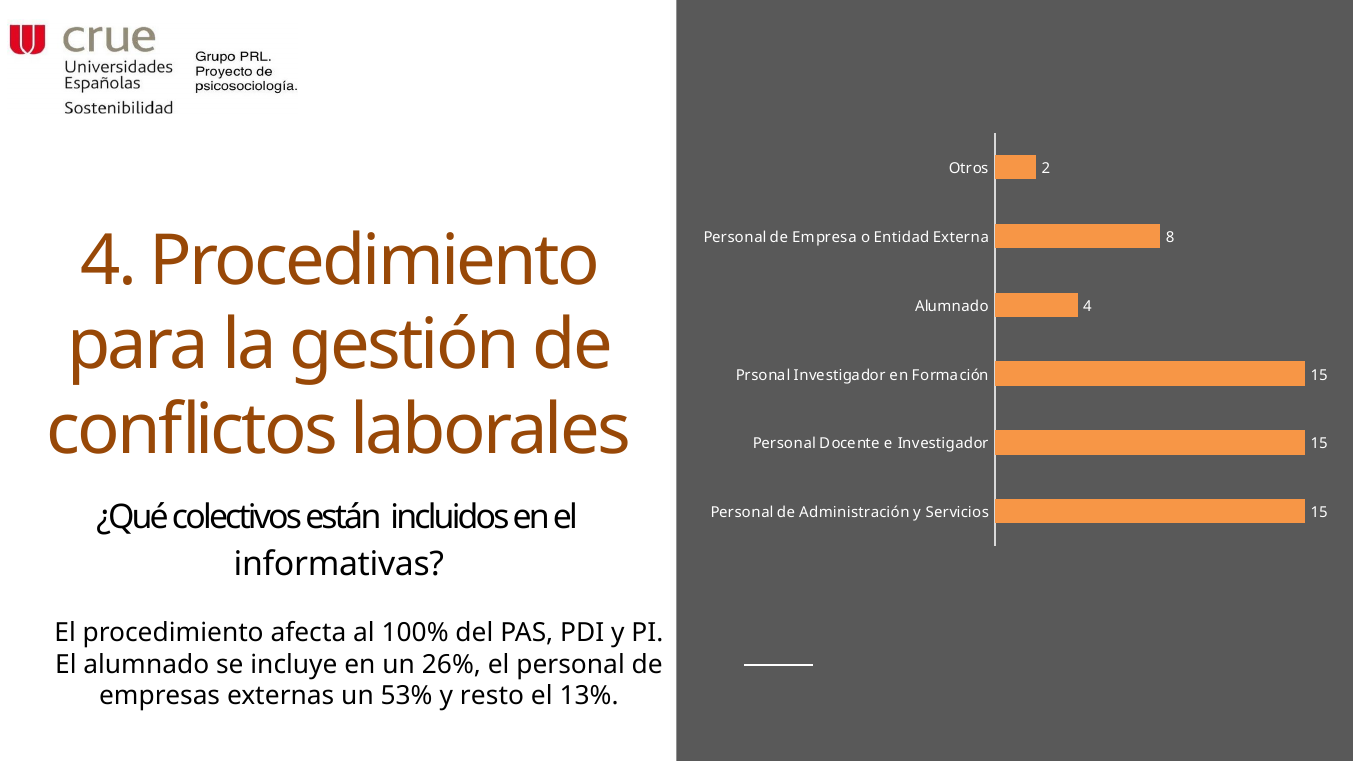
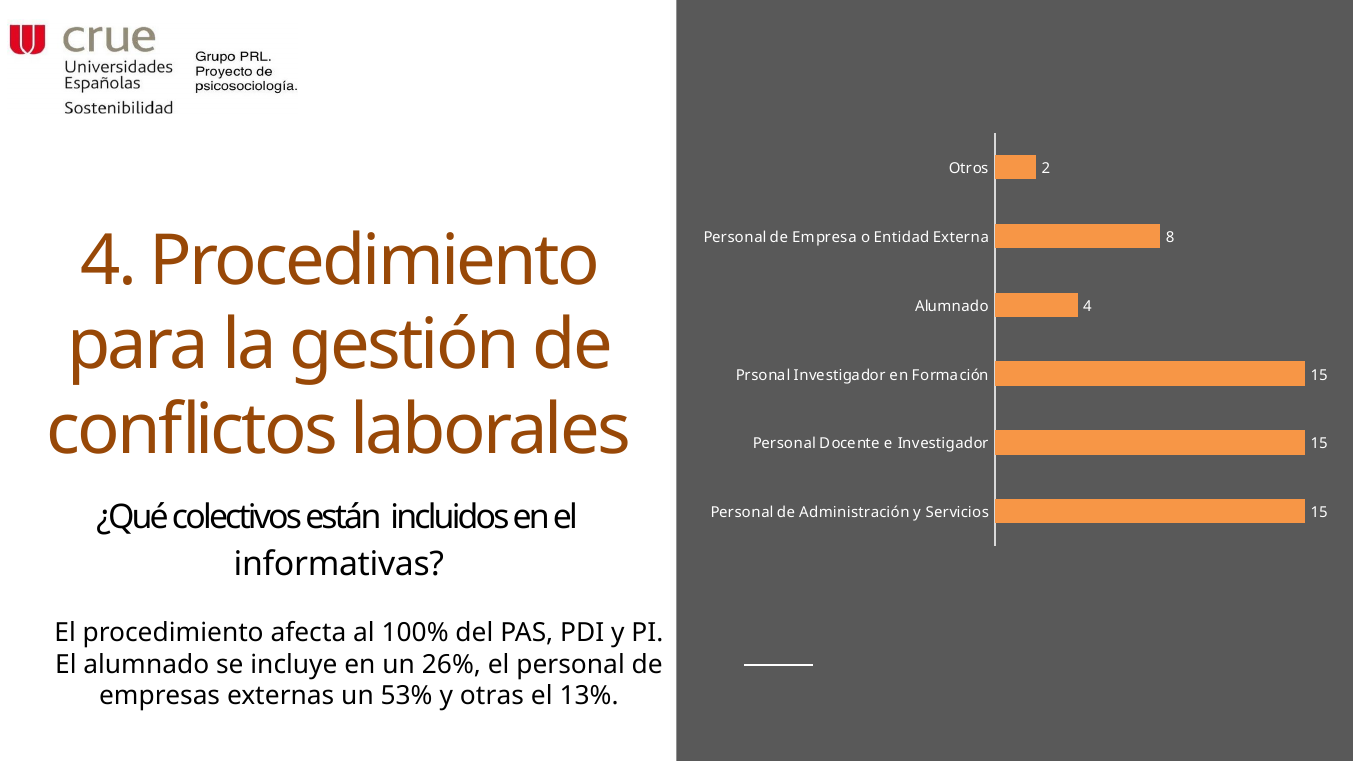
resto: resto -> otras
